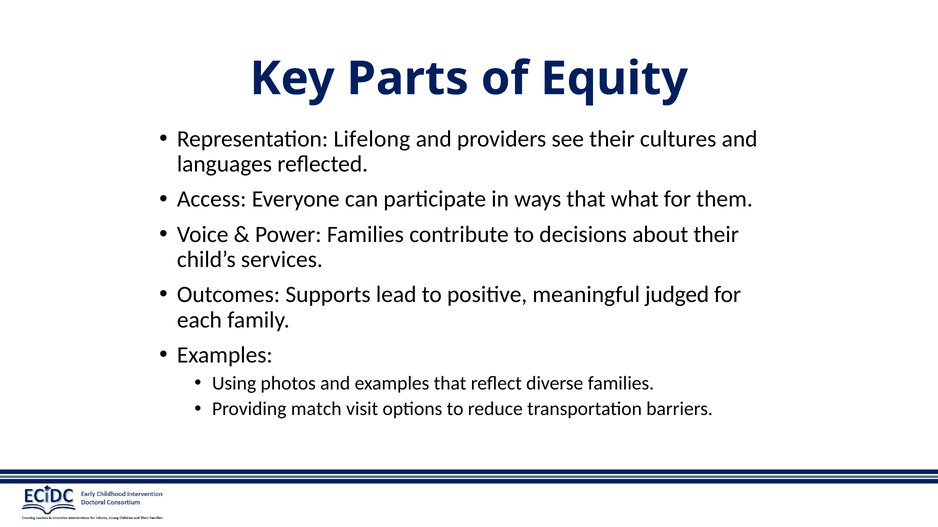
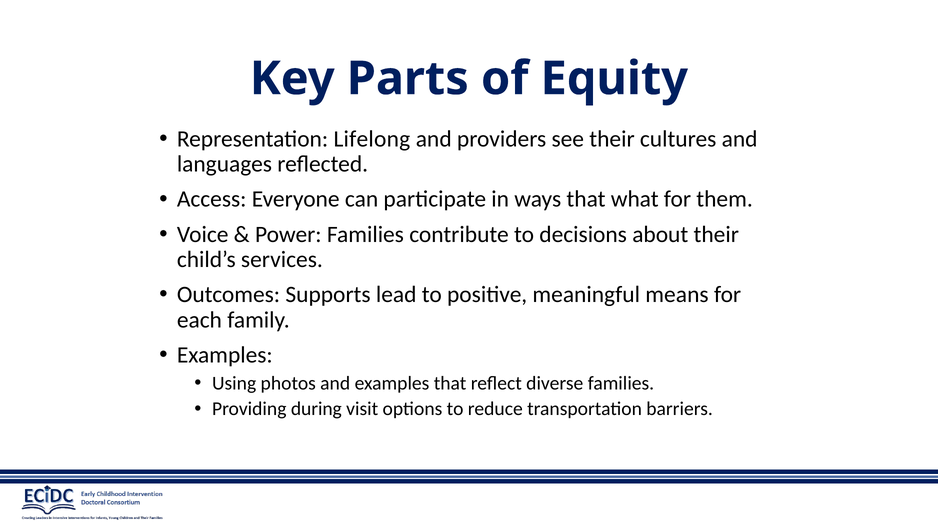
judged: judged -> means
match: match -> during
